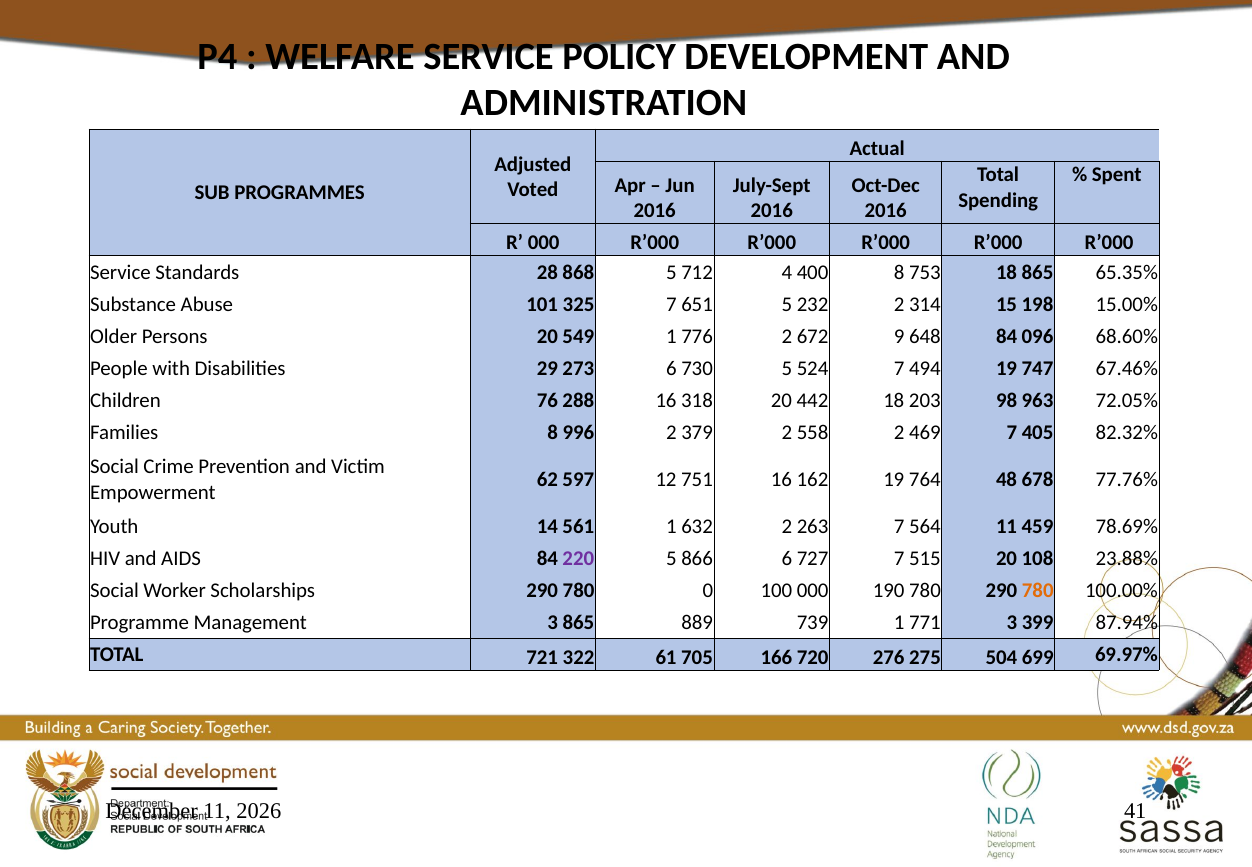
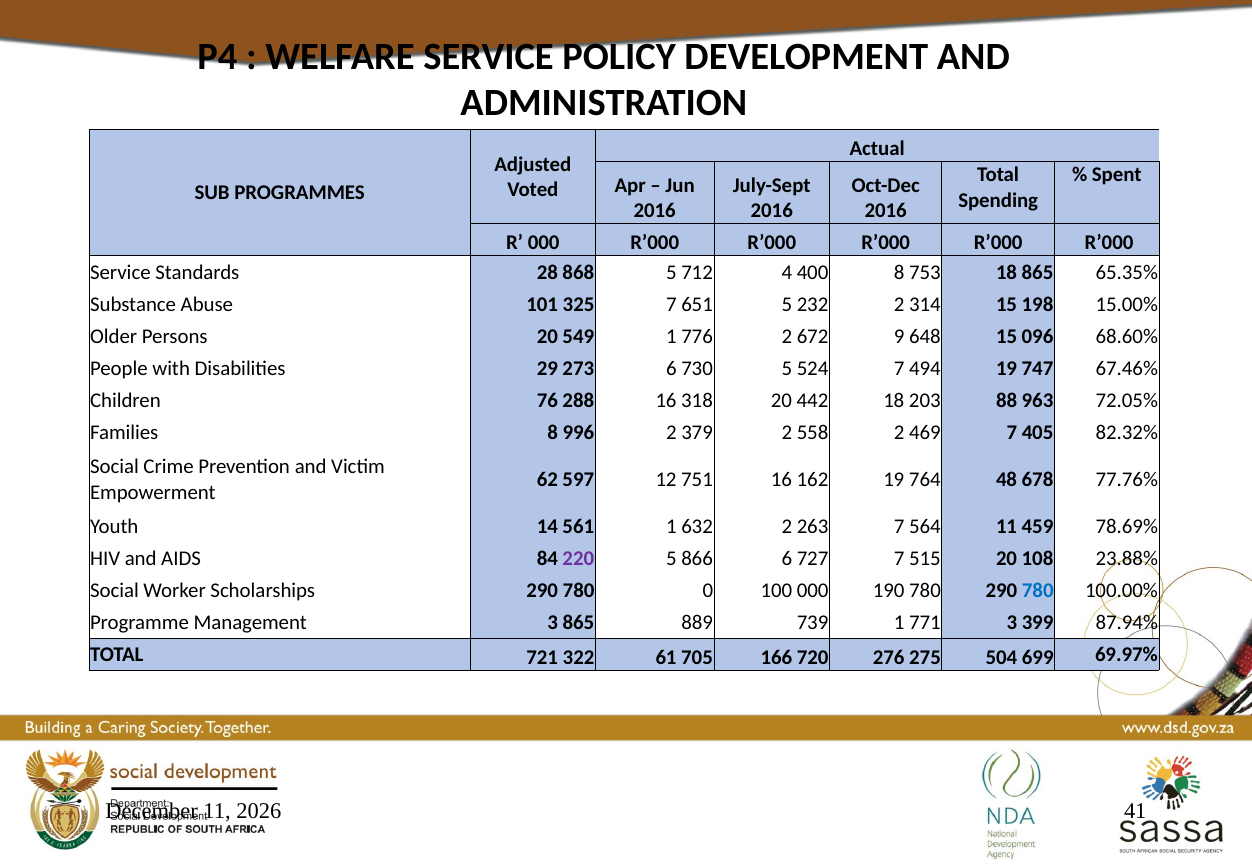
648 84: 84 -> 15
98: 98 -> 88
780 at (1038, 591) colour: orange -> blue
